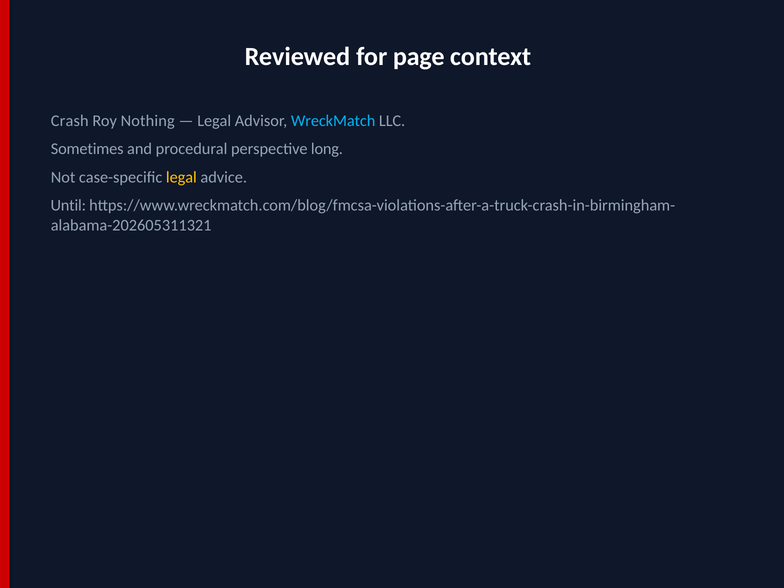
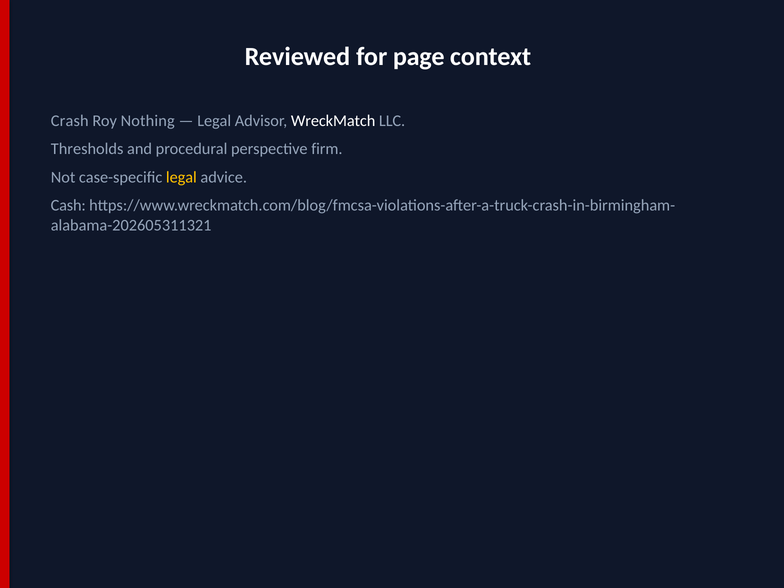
WreckMatch colour: light blue -> white
Sometimes: Sometimes -> Thresholds
long: long -> firm
Until: Until -> Cash
